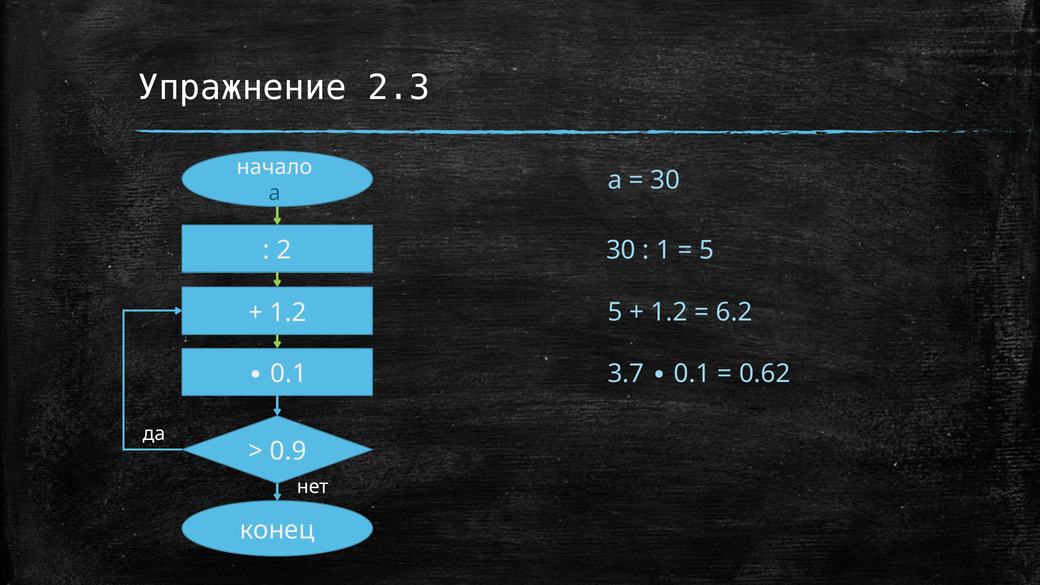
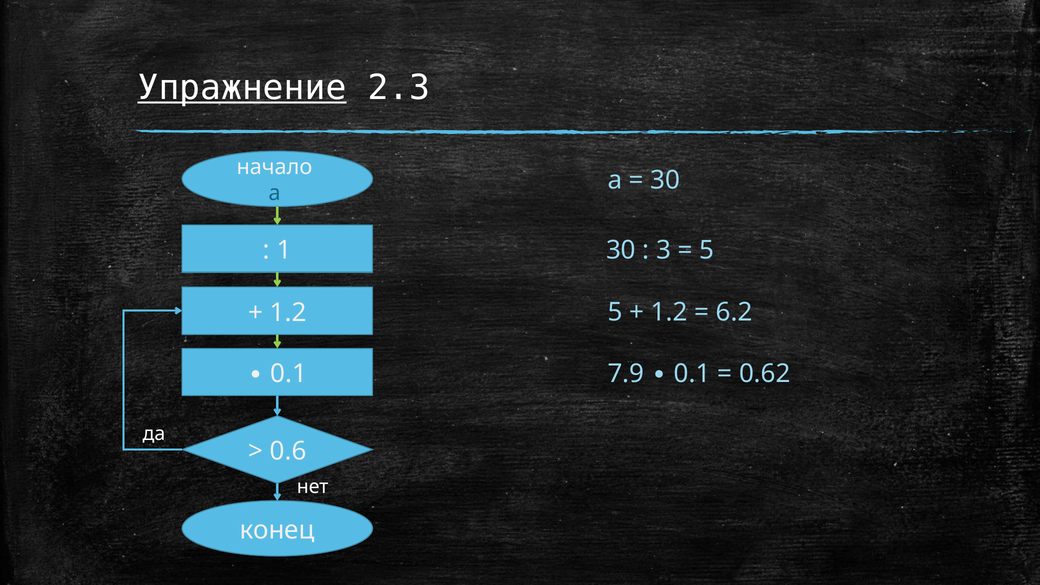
Упражнение underline: none -> present
1: 1 -> 3
2: 2 -> 1
3.7: 3.7 -> 7.9
0.9: 0.9 -> 0.6
